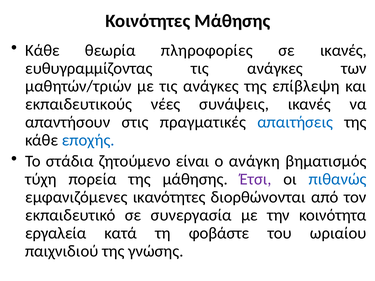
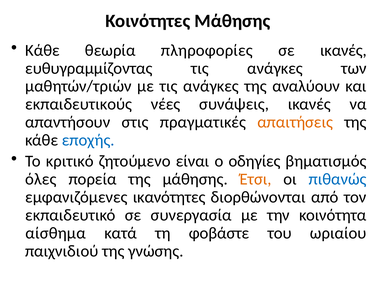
επίβλεψη: επίβλεψη -> αναλύουν
απαιτήσεις colour: blue -> orange
στάδια: στάδια -> κριτικό
ανάγκη: ανάγκη -> οδηγίες
τύχη: τύχη -> όλες
Έτσι colour: purple -> orange
εργαλεία: εργαλεία -> αίσθημα
